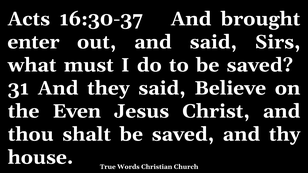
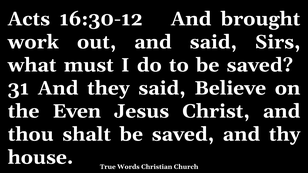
16:30-37: 16:30-37 -> 16:30-12
enter: enter -> work
